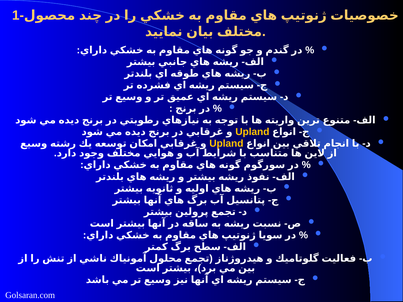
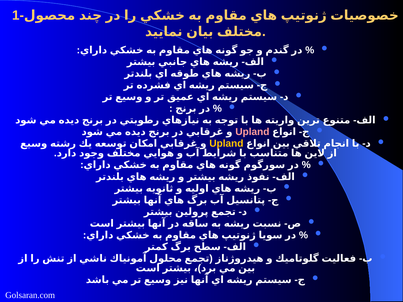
Upland at (252, 132) colour: yellow -> pink
